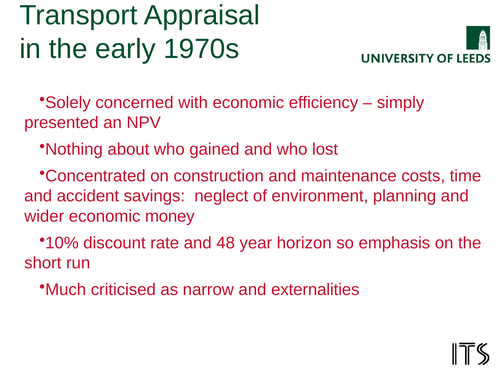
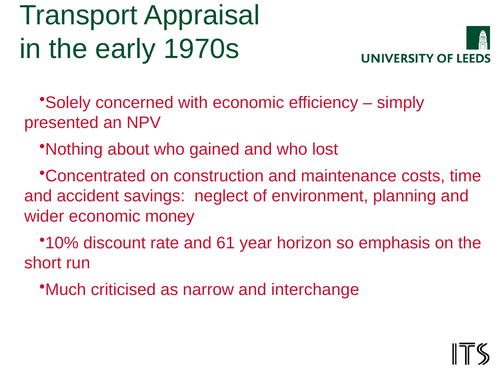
48: 48 -> 61
externalities: externalities -> interchange
